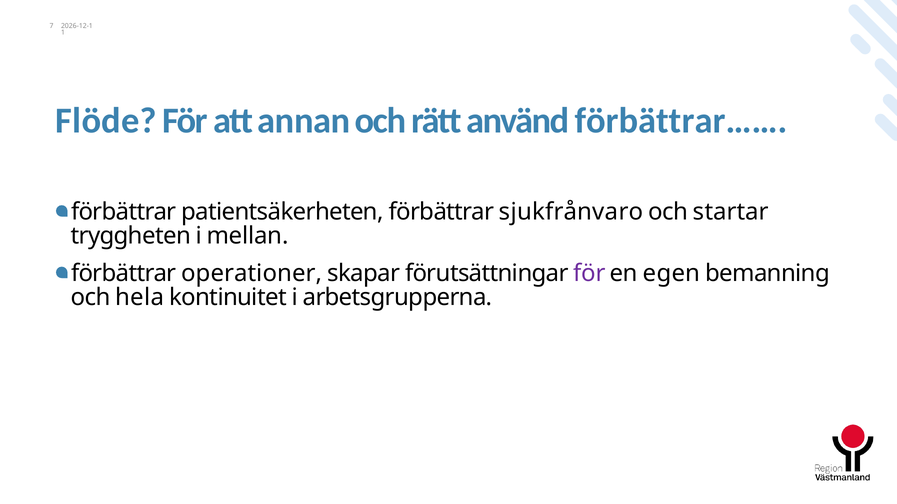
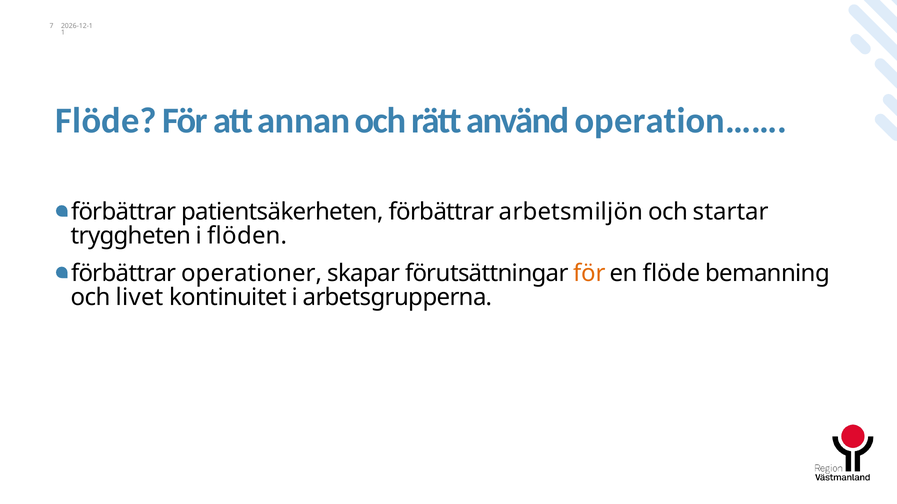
förbättrar……: förbättrar…… -> operation……
sjukfrånvaro: sjukfrånvaro -> arbetsmiljön
mellan: mellan -> flöden
för at (589, 273) colour: purple -> orange
en egen: egen -> flöde
hela: hela -> livet
